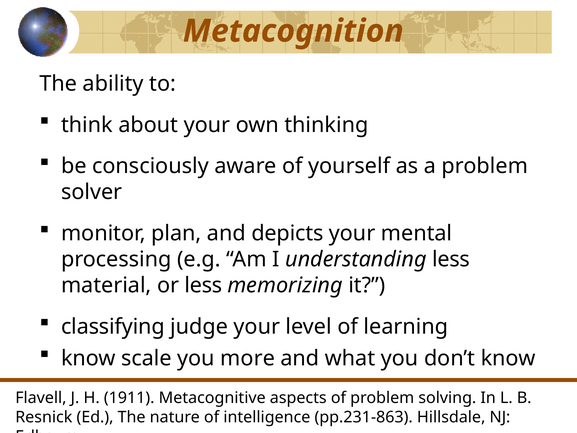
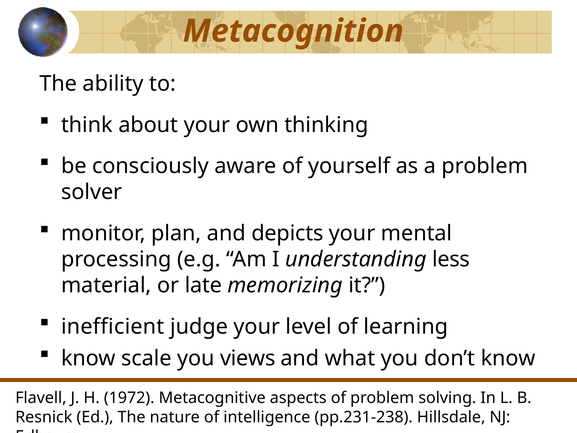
or less: less -> late
classifying: classifying -> inefficient
more: more -> views
1911: 1911 -> 1972
pp.231-863: pp.231-863 -> pp.231-238
